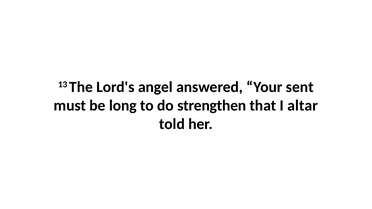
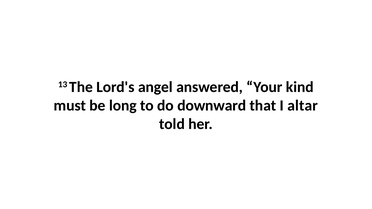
sent: sent -> kind
strengthen: strengthen -> downward
